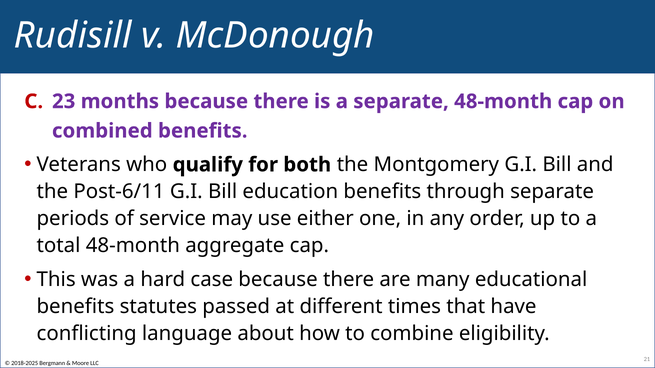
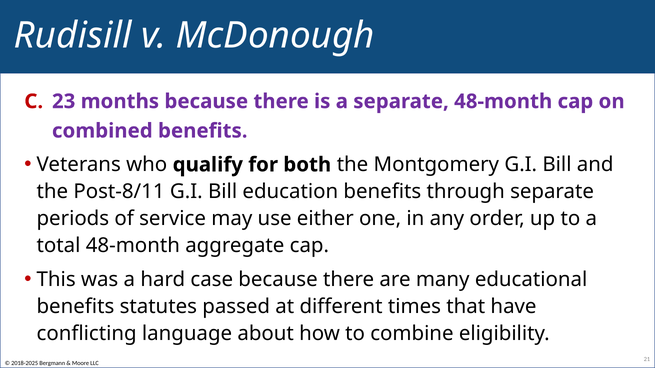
Post-6/11: Post-6/11 -> Post-8/11
